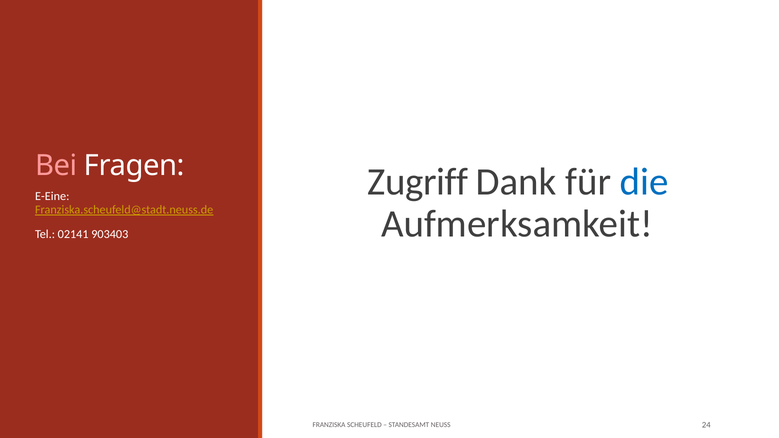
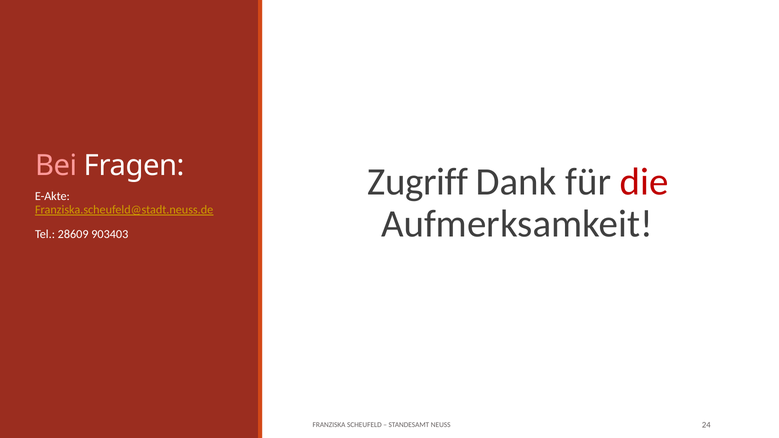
die colour: blue -> red
E-Eine: E-Eine -> E-Akte
02141: 02141 -> 28609
